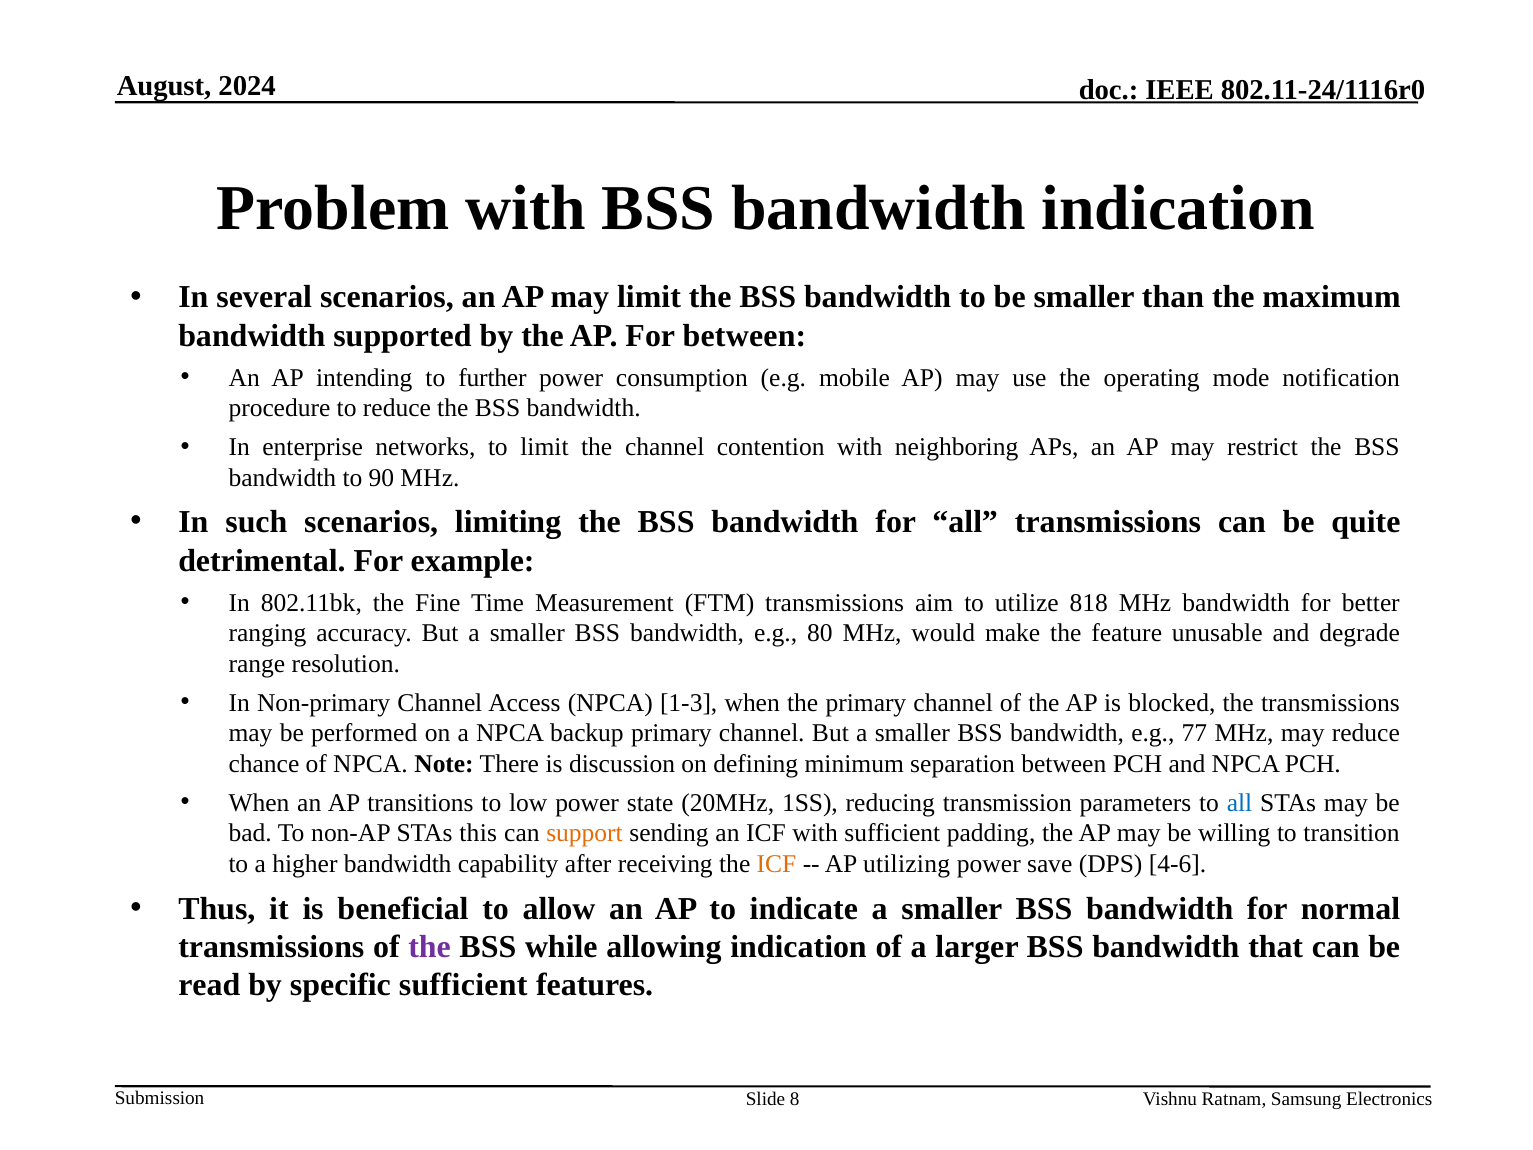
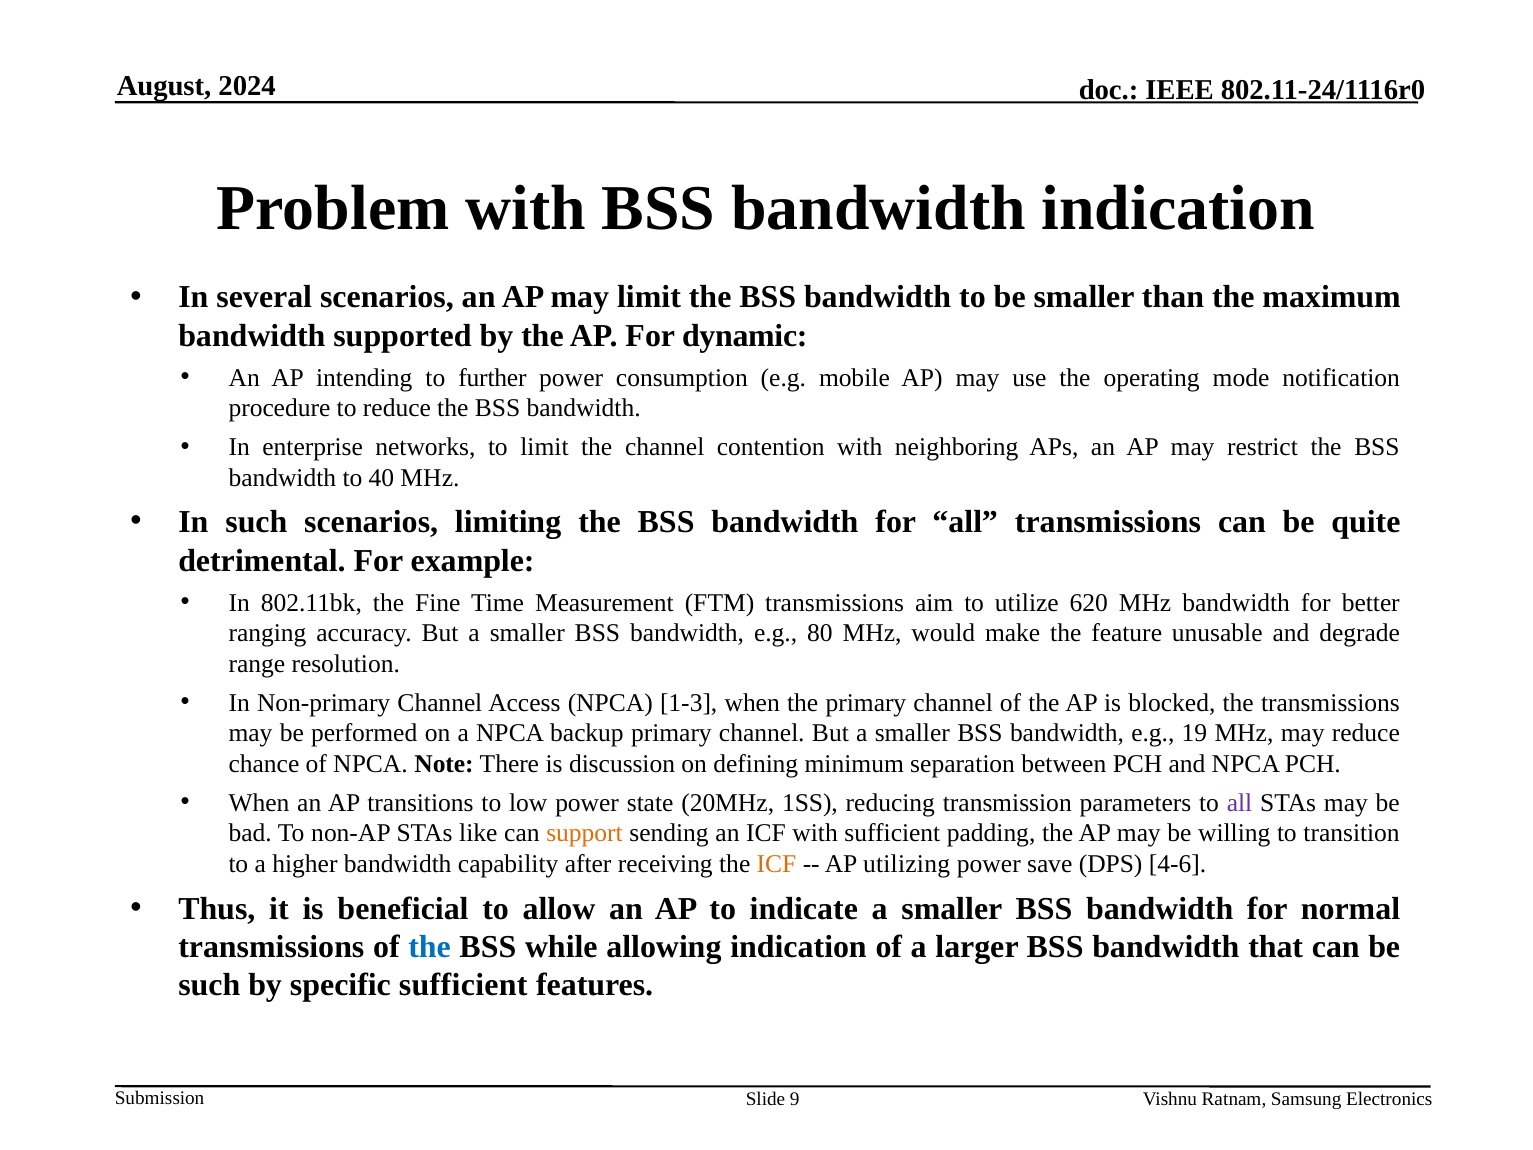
For between: between -> dynamic
90: 90 -> 40
818: 818 -> 620
77: 77 -> 19
all at (1239, 802) colour: blue -> purple
this: this -> like
the at (430, 947) colour: purple -> blue
read at (209, 985): read -> such
8: 8 -> 9
